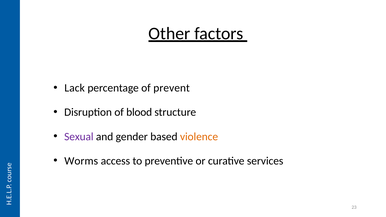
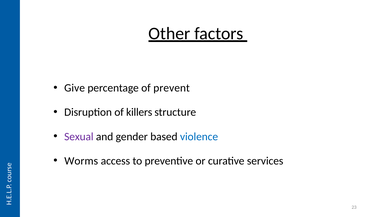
Lack: Lack -> Give
blood: blood -> killers
violence colour: orange -> blue
